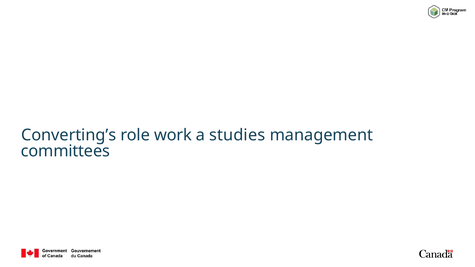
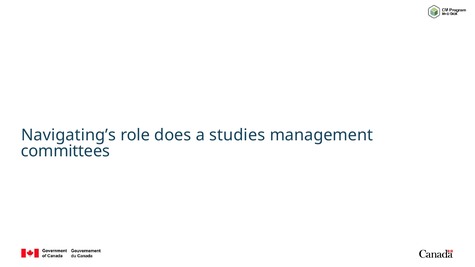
Converting’s: Converting’s -> Navigating’s
work: work -> does
